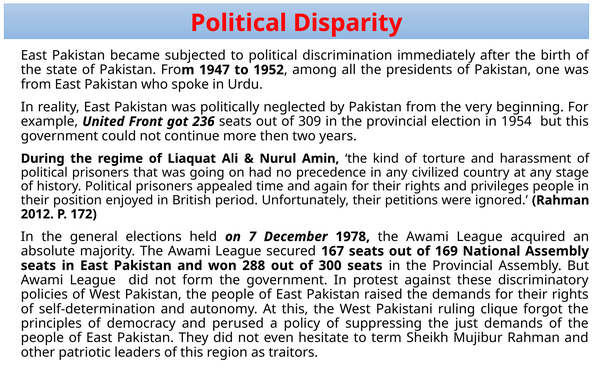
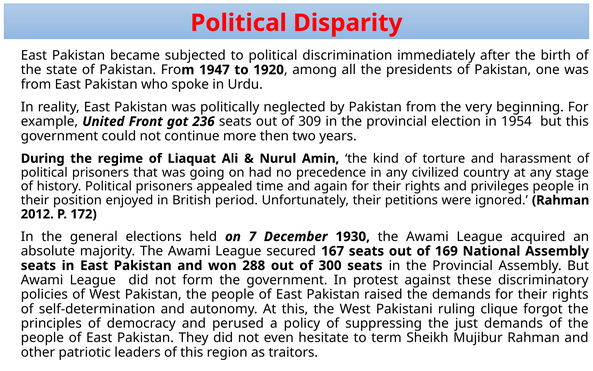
1952: 1952 -> 1920
1978: 1978 -> 1930
